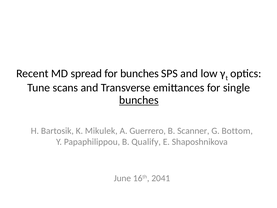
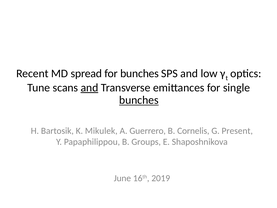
and at (89, 88) underline: none -> present
Scanner: Scanner -> Cornelis
Bottom: Bottom -> Present
Qualify: Qualify -> Groups
2041: 2041 -> 2019
